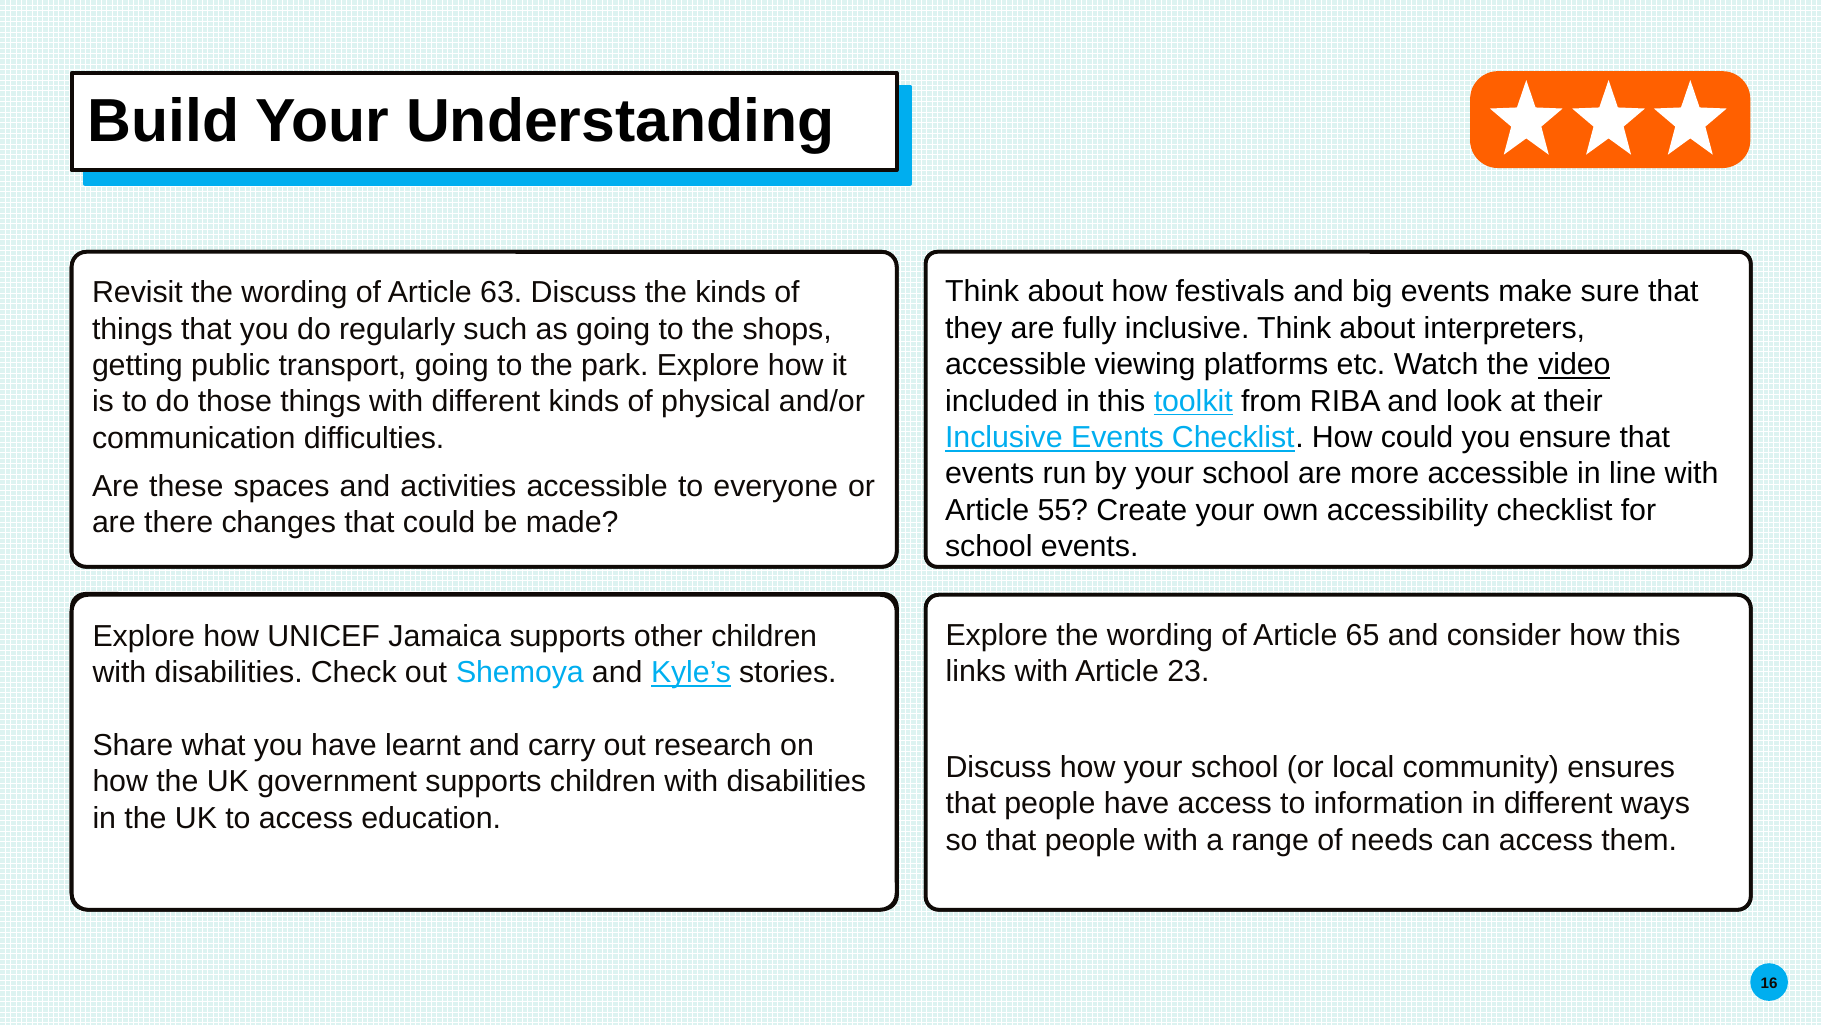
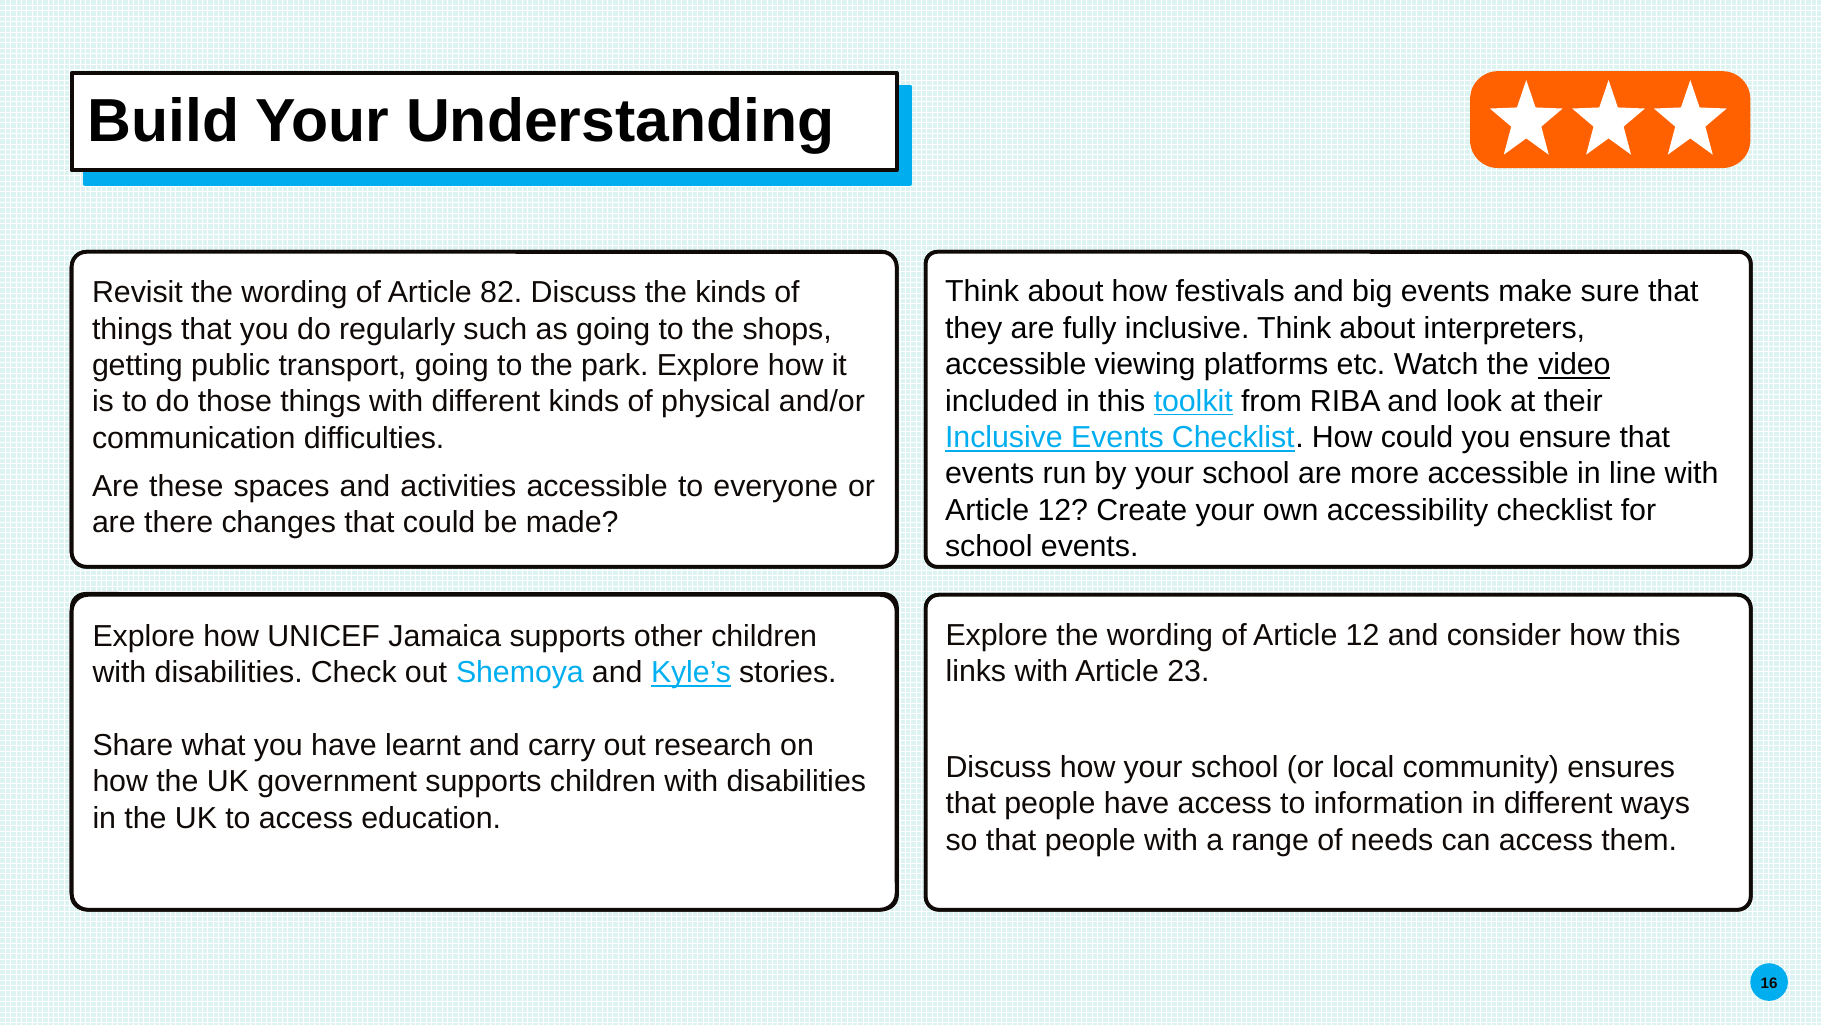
63: 63 -> 82
55 at (1063, 510): 55 -> 12
65 at (1363, 635): 65 -> 12
